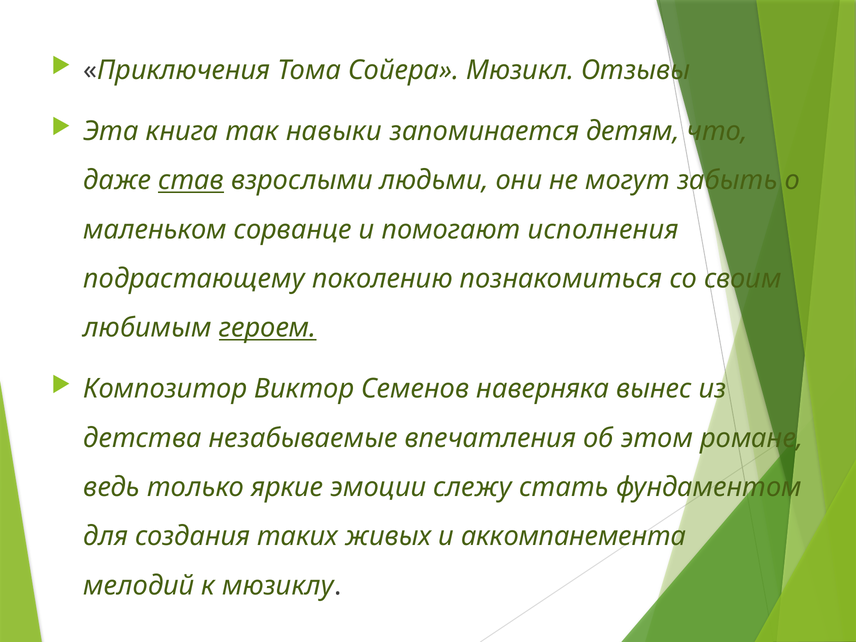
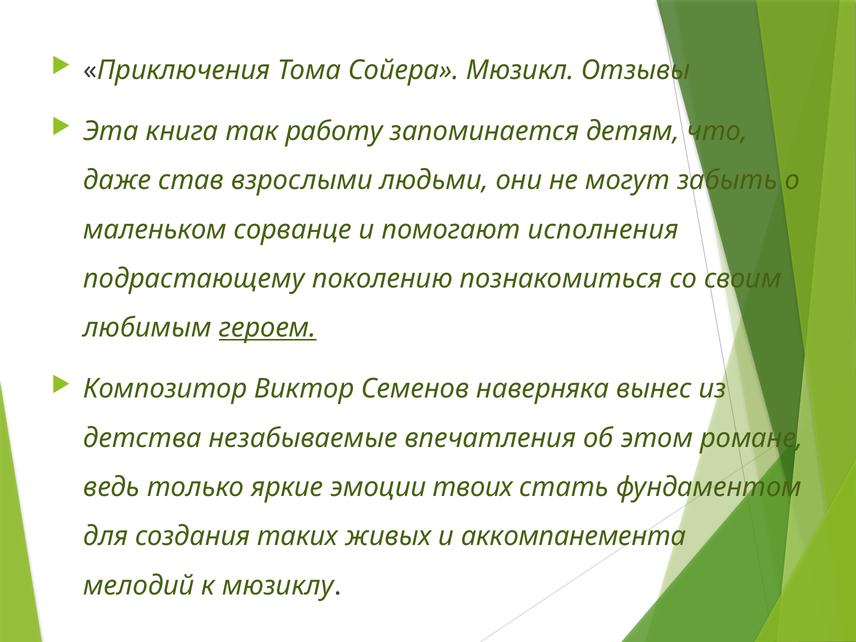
навыки: навыки -> работу
став underline: present -> none
слежу: слежу -> твоих
